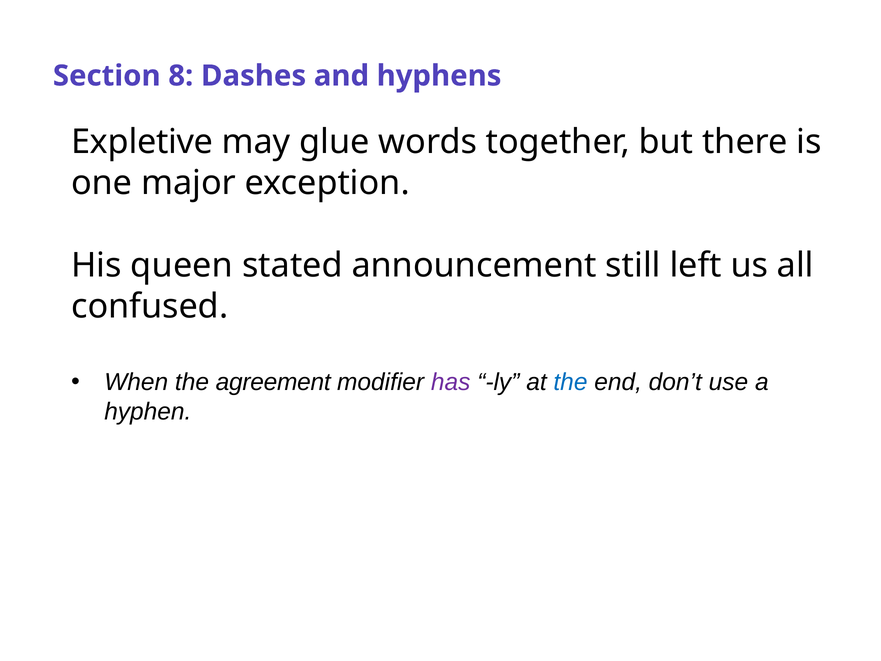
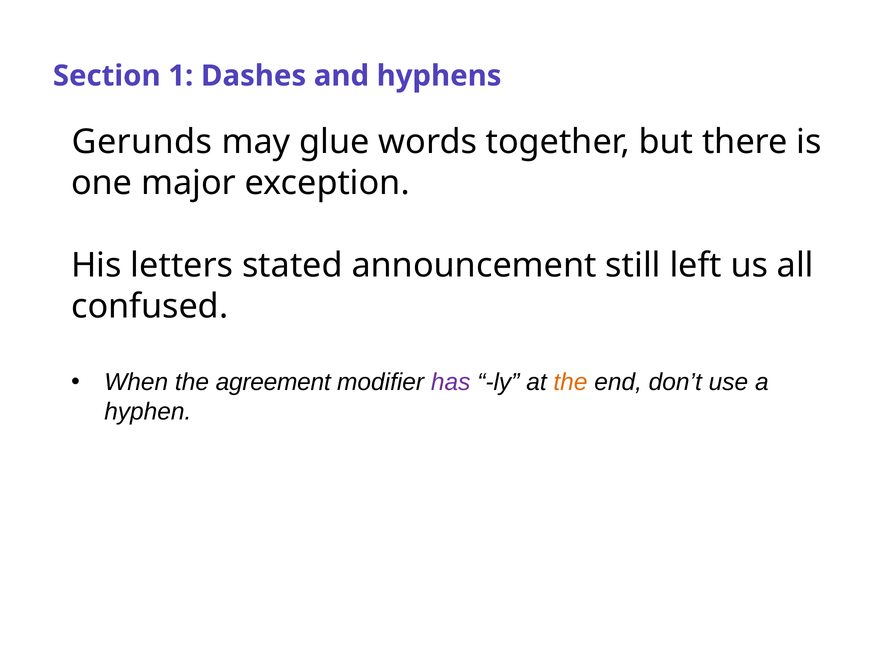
8: 8 -> 1
Expletive: Expletive -> Gerunds
queen: queen -> letters
the at (570, 382) colour: blue -> orange
